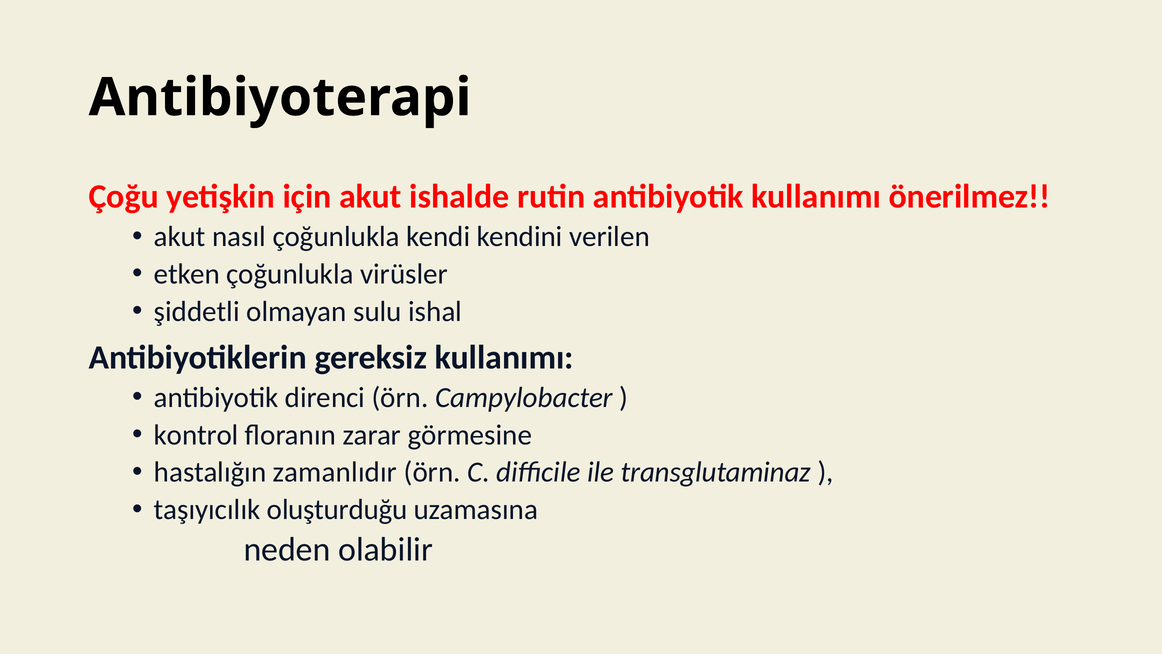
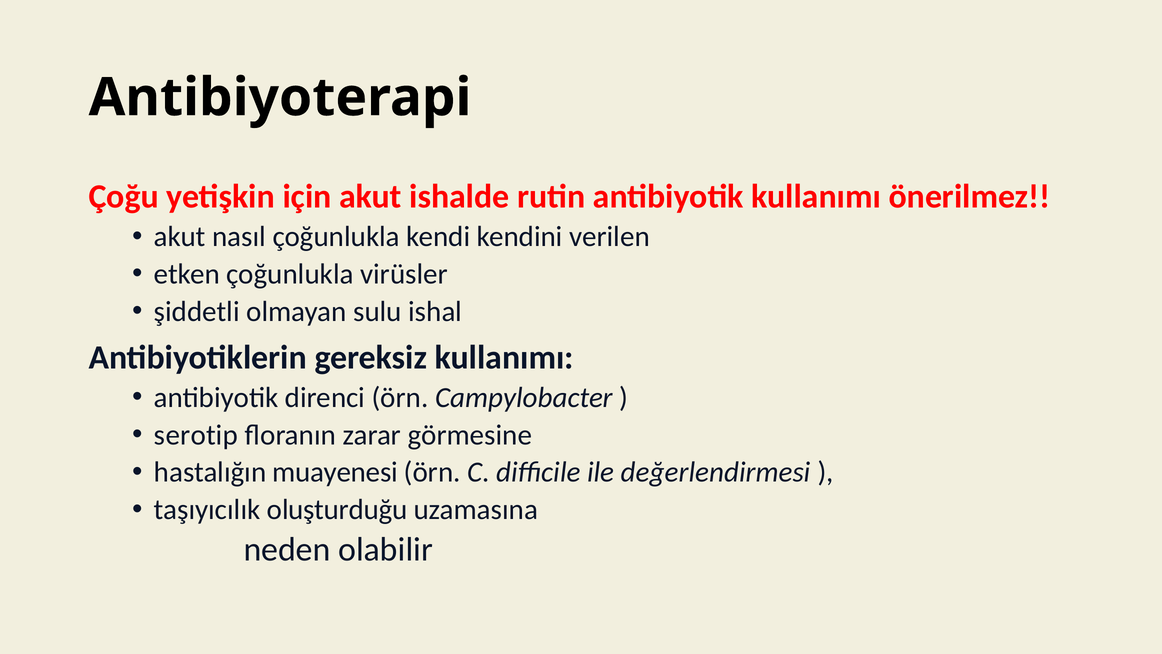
kontrol: kontrol -> serotip
zamanlıdır: zamanlıdır -> muayenesi
transglutaminaz: transglutaminaz -> değerlendirmesi
